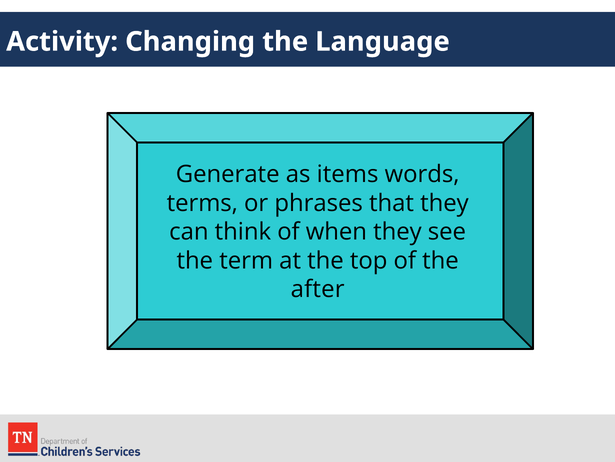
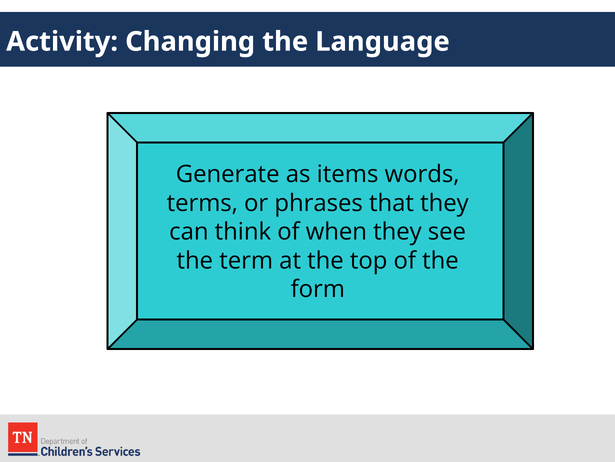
after: after -> form
